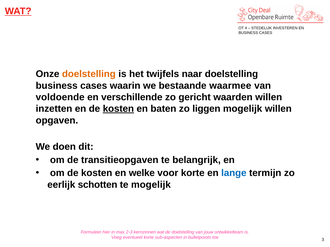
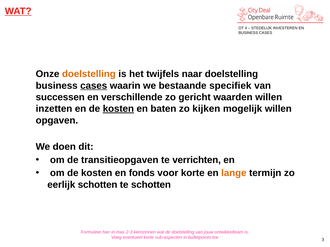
cases at (94, 86) underline: none -> present
waarmee: waarmee -> specifiek
voldoende: voldoende -> successen
liggen: liggen -> kijken
belangrijk: belangrijk -> verrichten
welke: welke -> fonds
lange colour: blue -> orange
te mogelijk: mogelijk -> schotten
